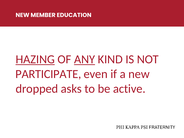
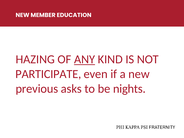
HAZING underline: present -> none
dropped: dropped -> previous
active: active -> nights
